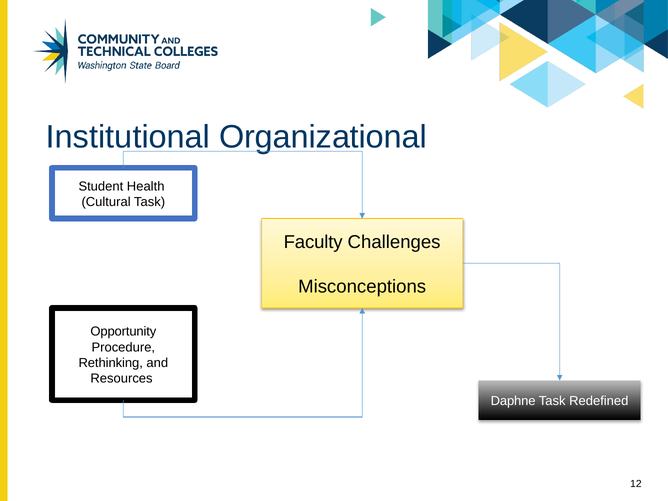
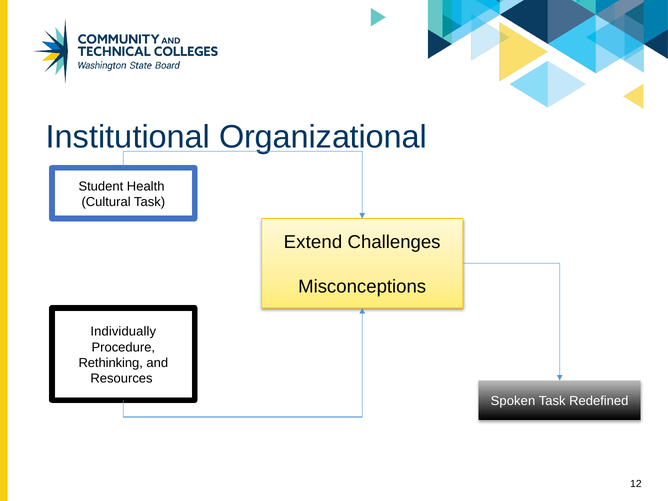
Faculty: Faculty -> Extend
Opportunity: Opportunity -> Individually
Daphne: Daphne -> Spoken
